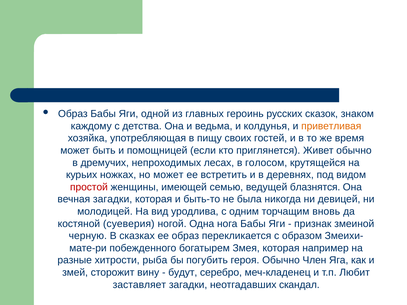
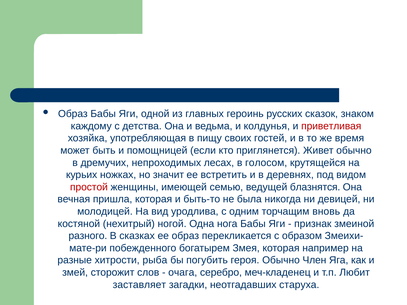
приветливая colour: orange -> red
но может: может -> значит
вечная загадки: загадки -> пришла
суеверия: суеверия -> нехитрый
черную: черную -> разного
вину: вину -> слов
будут: будут -> очага
скандал: скандал -> старуха
